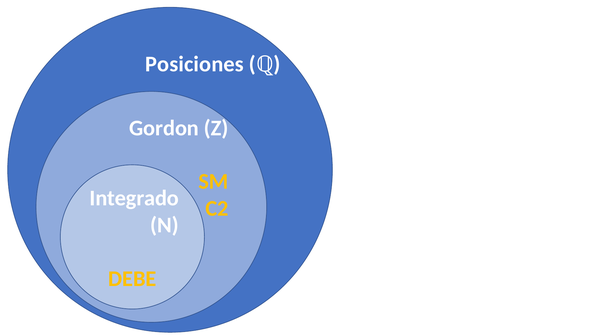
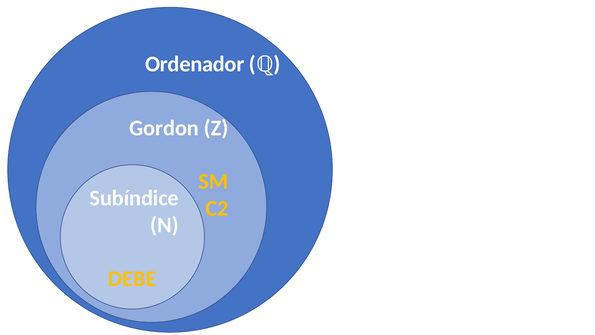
Posiciones: Posiciones -> Ordenador
Integrado: Integrado -> Subíndice
